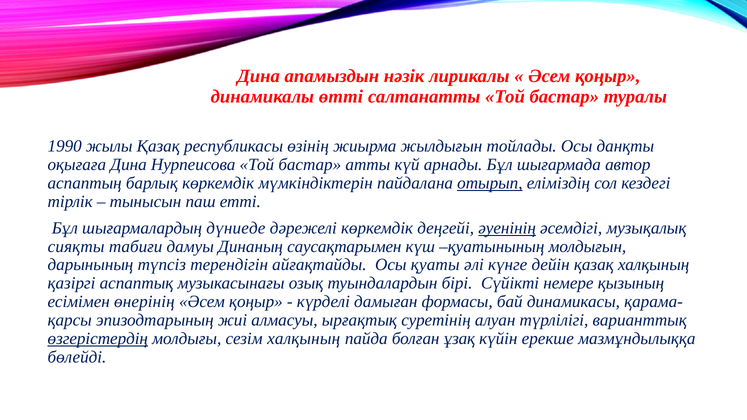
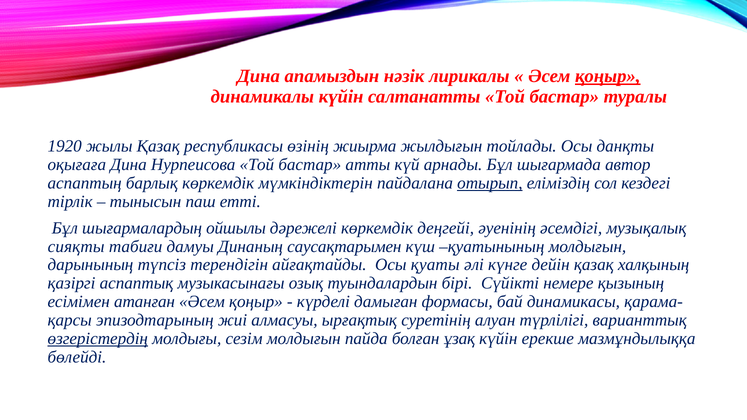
қоңыр at (608, 76) underline: none -> present
динамикалы өтті: өтті -> күйін
1990: 1990 -> 1920
дүниеде: дүниеде -> ойшылы
әуенінің underline: present -> none
өнерінің: өнерінің -> атанған
сезім халқының: халқының -> молдығын
